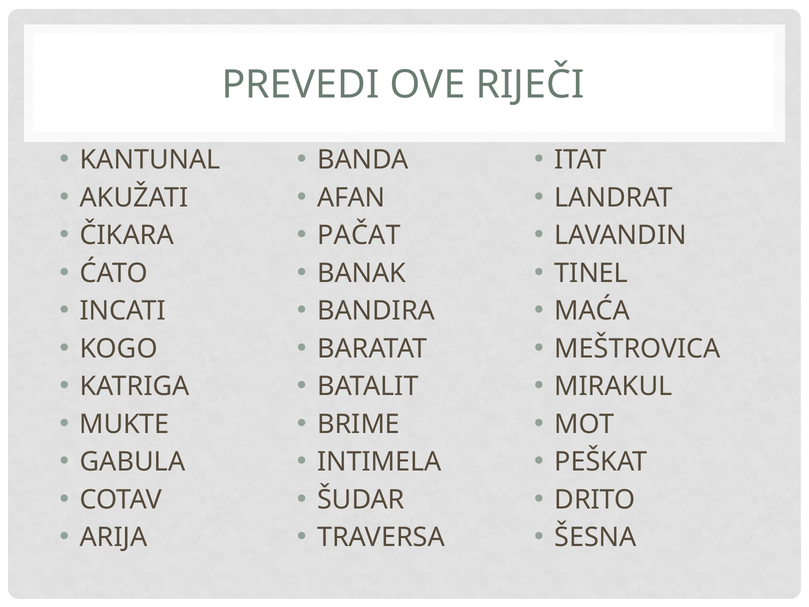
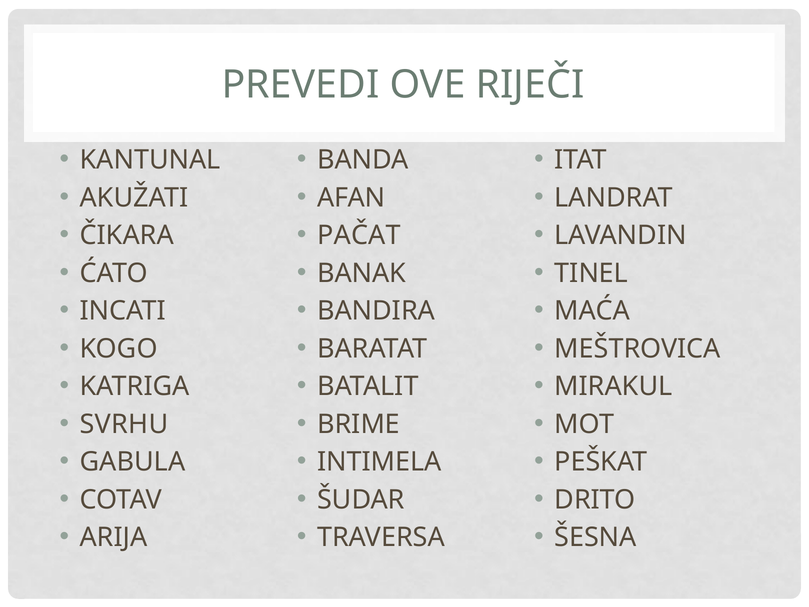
MUKTE: MUKTE -> SVRHU
